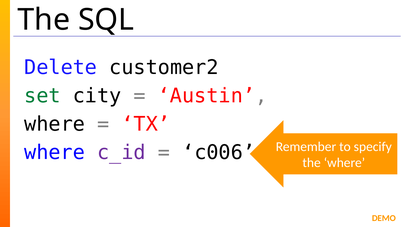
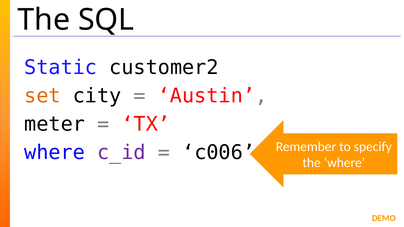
Delete: Delete -> Static
set colour: green -> orange
where at (55, 124): where -> meter
